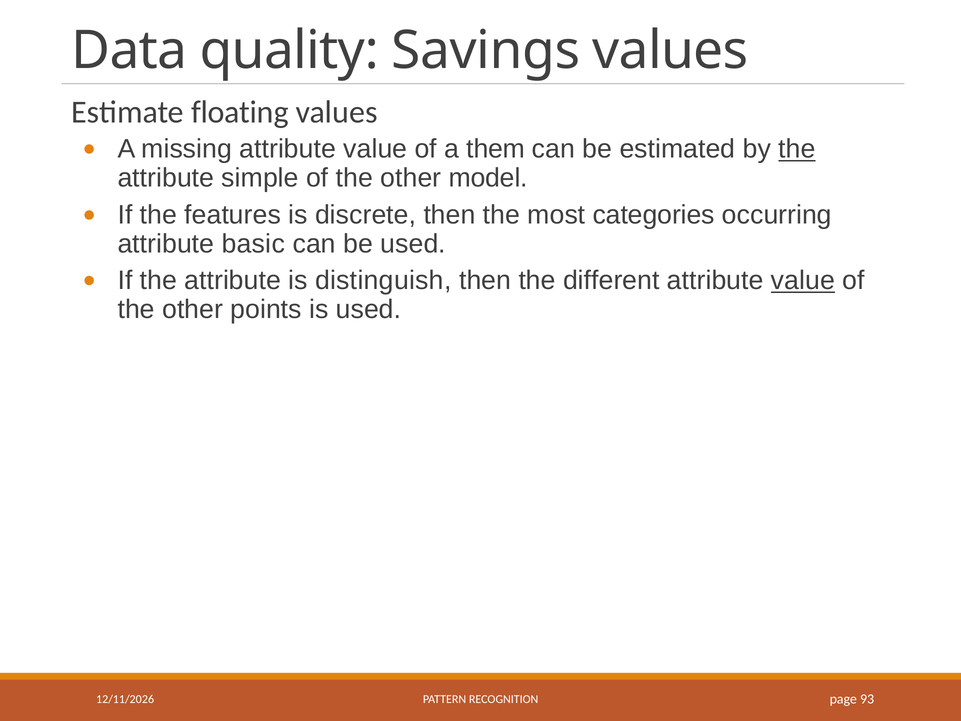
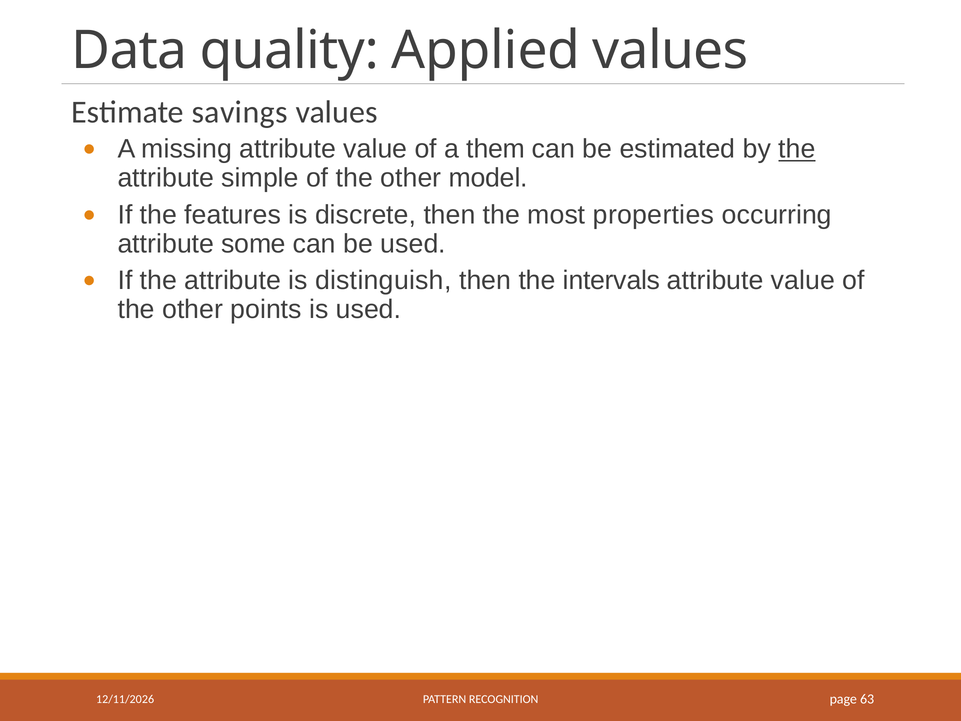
Savings: Savings -> Applied
floating: floating -> savings
categories: categories -> properties
basic: basic -> some
different: different -> intervals
value at (803, 280) underline: present -> none
93: 93 -> 63
